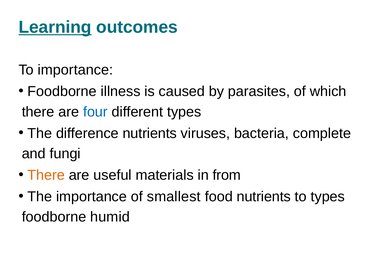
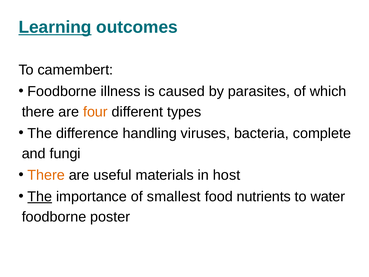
To importance: importance -> camembert
four colour: blue -> orange
difference nutrients: nutrients -> handling
from: from -> host
The at (40, 196) underline: none -> present
to types: types -> water
humid: humid -> poster
